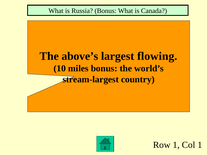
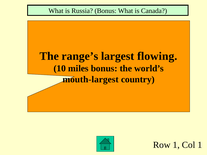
above’s: above’s -> range’s
stream-largest: stream-largest -> mouth-largest
